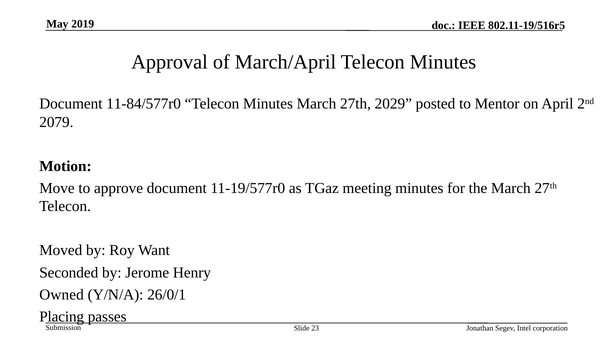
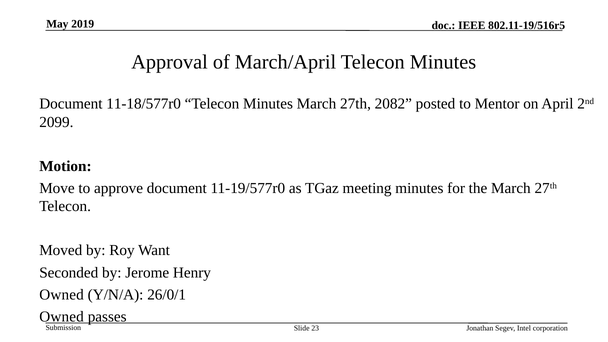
11-84/577r0: 11-84/577r0 -> 11-18/577r0
2029: 2029 -> 2082
2079: 2079 -> 2099
Placing at (62, 317): Placing -> Owned
